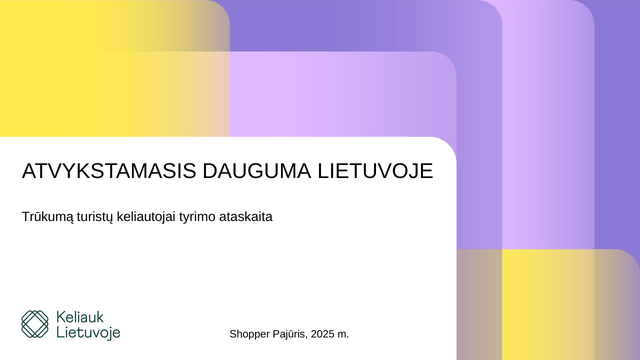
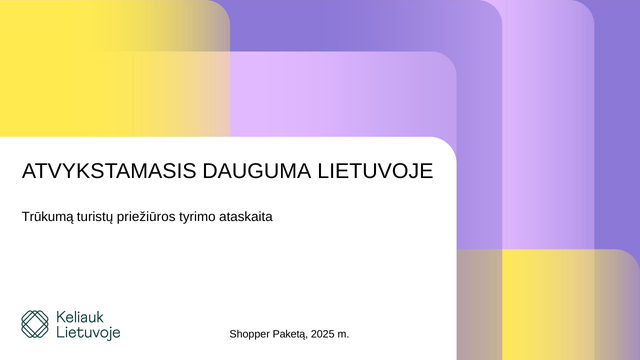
keliautojai: keliautojai -> priežiūros
Pajūris: Pajūris -> Paketą
